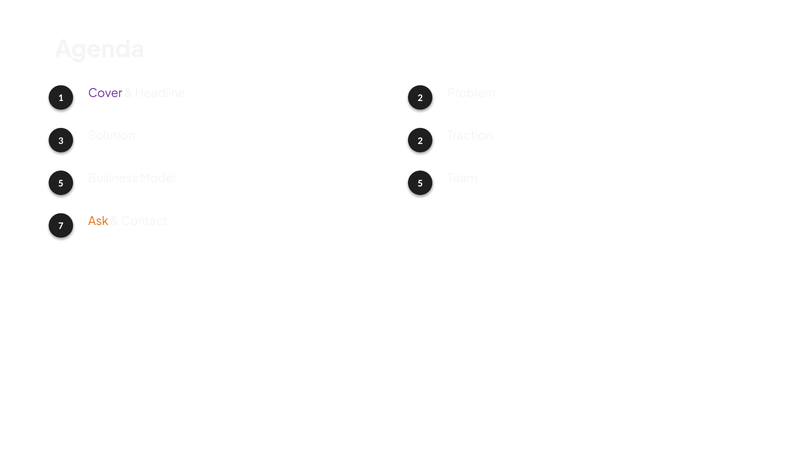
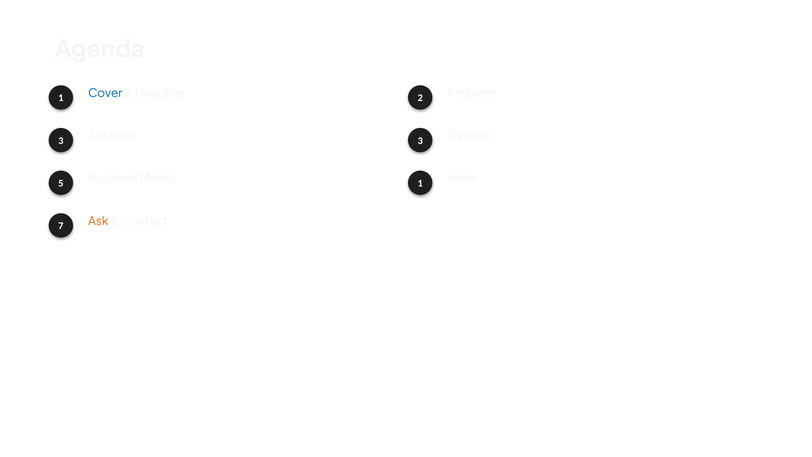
Cover colour: purple -> blue
Solution 2: 2 -> 3
Model 5: 5 -> 1
